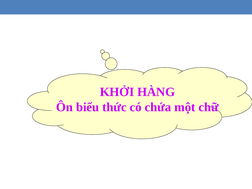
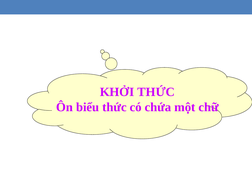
KHỞI HÀNG: HÀNG -> THỨC
